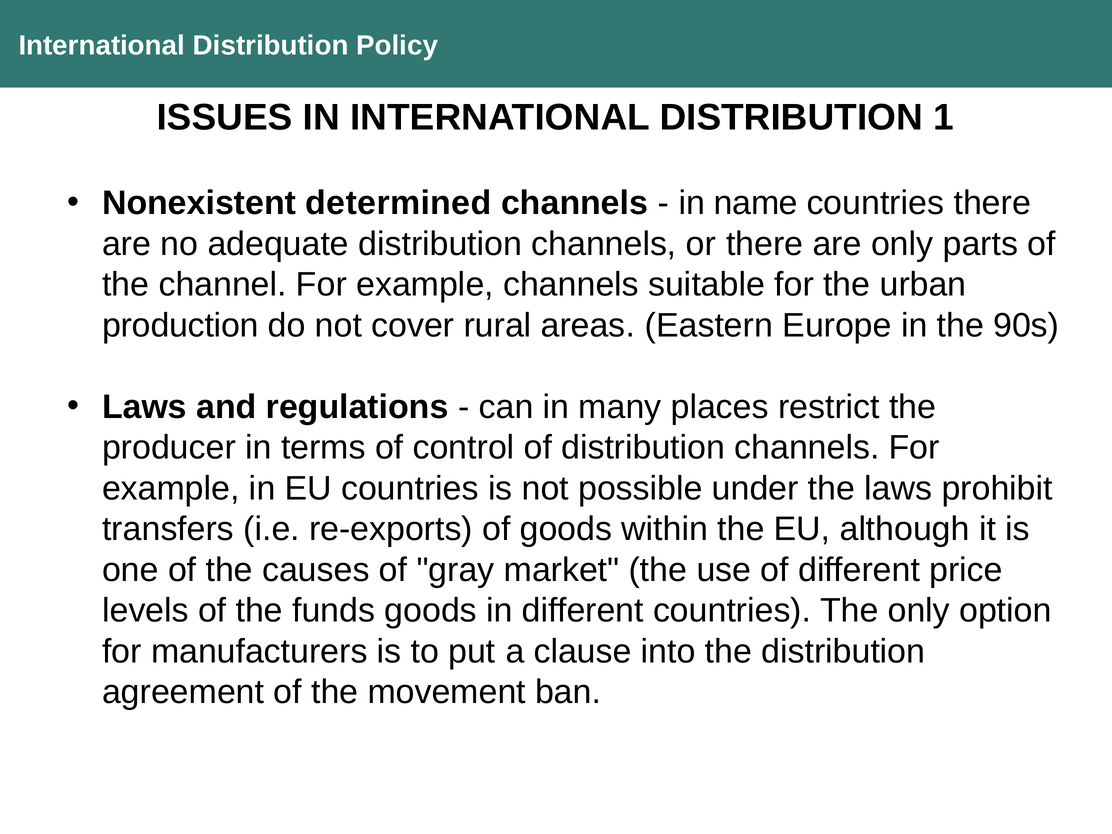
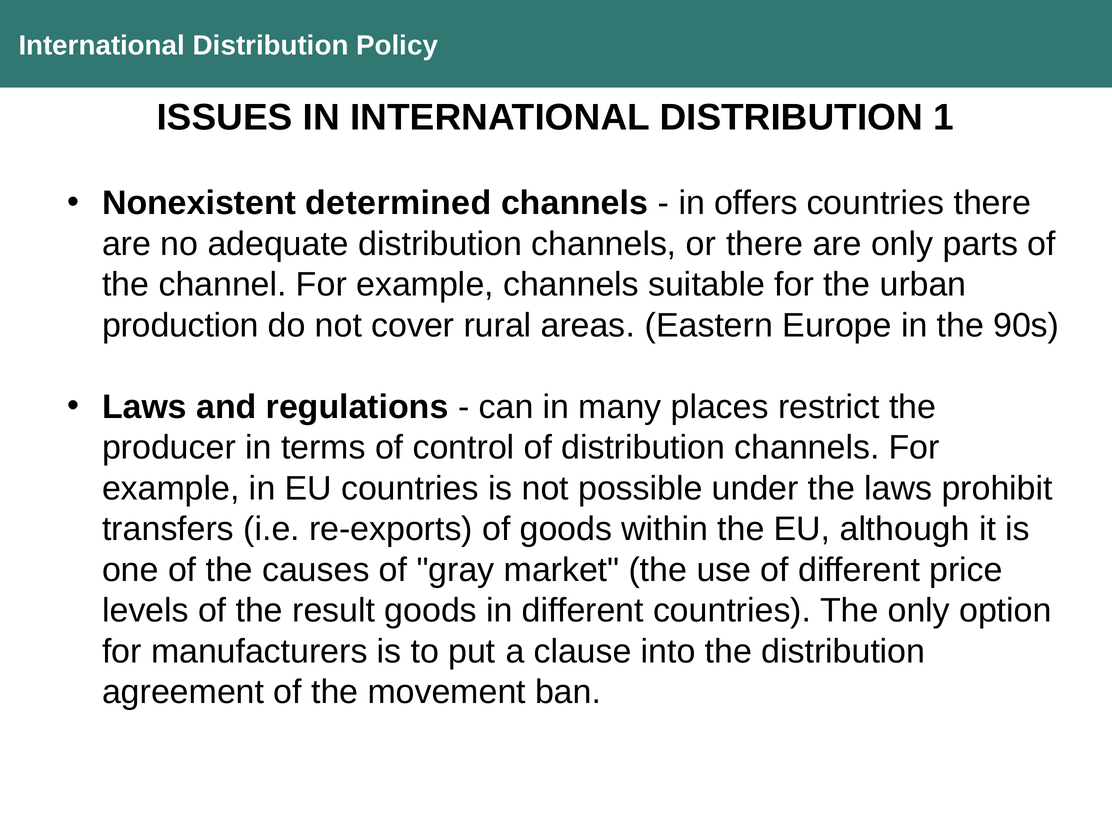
name: name -> offers
funds: funds -> result
